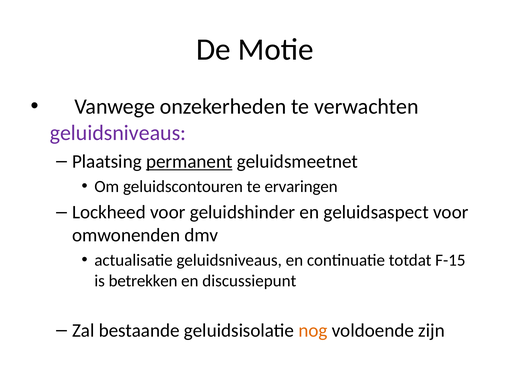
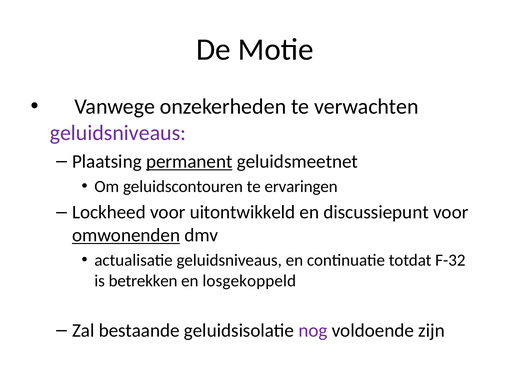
geluidshinder: geluidshinder -> uitontwikkeld
geluidsaspect: geluidsaspect -> discussiepunt
omwonenden underline: none -> present
F-15: F-15 -> F-32
discussiepunt: discussiepunt -> losgekoppeld
nog colour: orange -> purple
